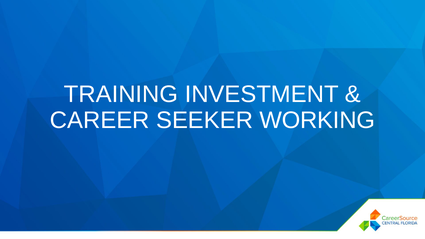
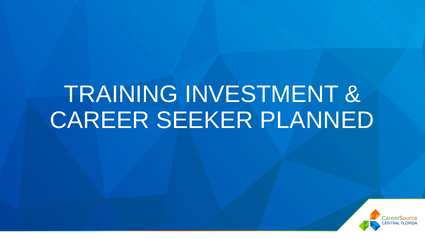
WORKING: WORKING -> PLANNED
